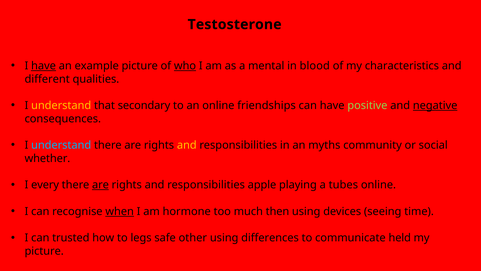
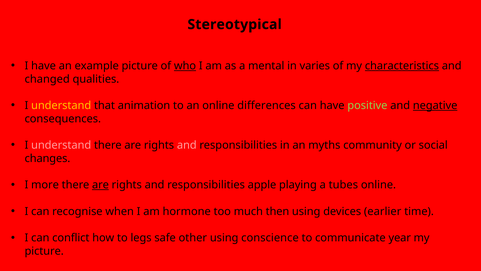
Testosterone: Testosterone -> Stereotypical
have at (44, 66) underline: present -> none
blood: blood -> varies
characteristics underline: none -> present
different: different -> changed
secondary: secondary -> animation
friendships: friendships -> differences
understand at (61, 145) colour: light blue -> pink
and at (187, 145) colour: yellow -> pink
whether: whether -> changes
every: every -> more
when underline: present -> none
seeing: seeing -> earlier
trusted: trusted -> conflict
differences: differences -> conscience
held: held -> year
